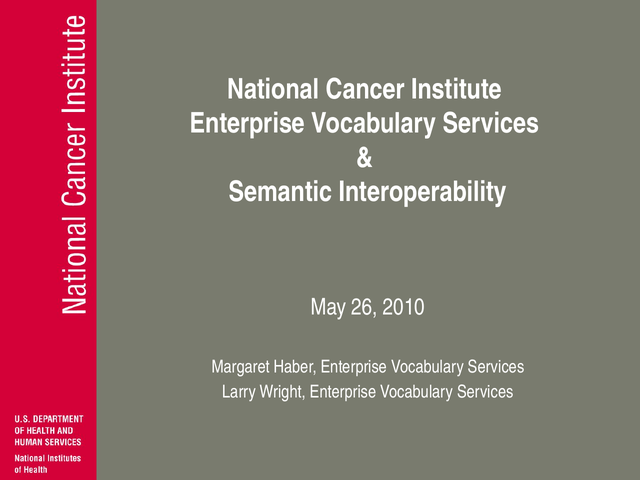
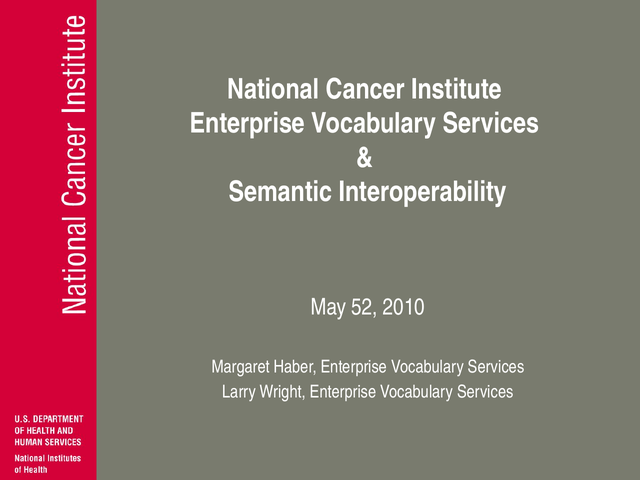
26: 26 -> 52
